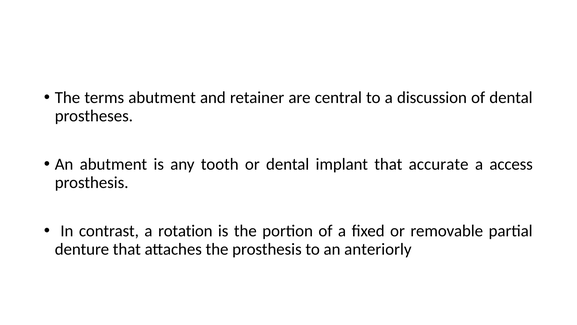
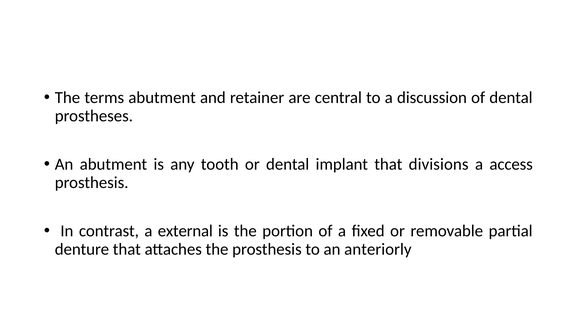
accurate: accurate -> divisions
rotation: rotation -> external
